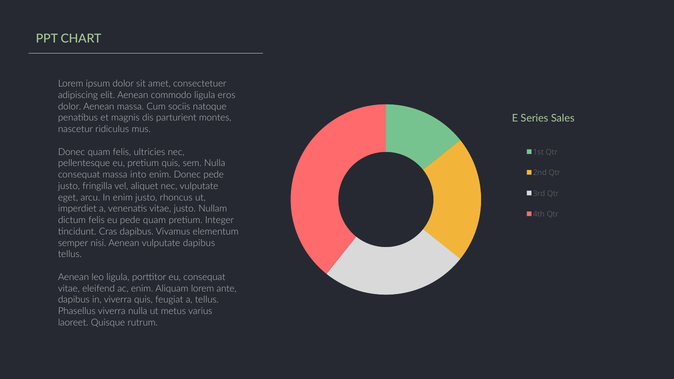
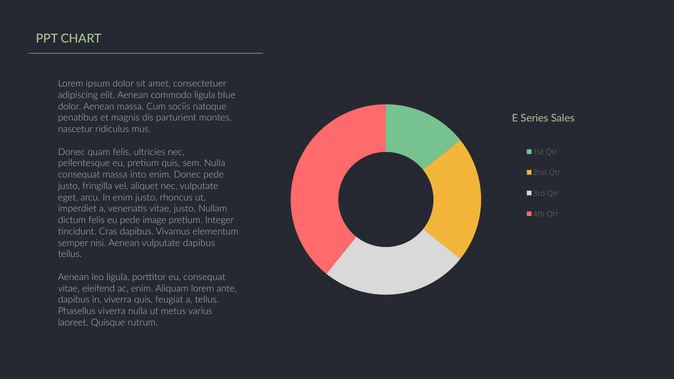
eros: eros -> blue
pede quam: quam -> image
